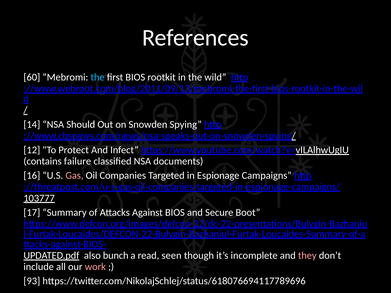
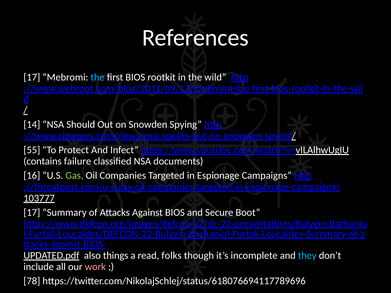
60 at (32, 77): 60 -> 17
12: 12 -> 55
Gas colour: pink -> light green
bunch: bunch -> things
seen: seen -> folks
they colour: pink -> light blue
93: 93 -> 78
